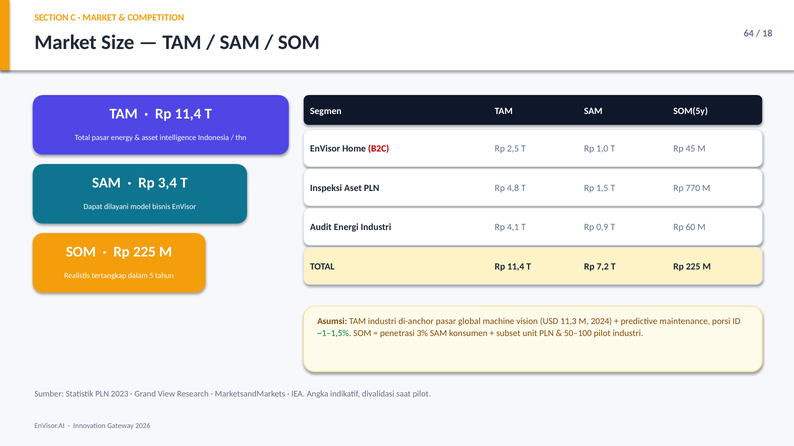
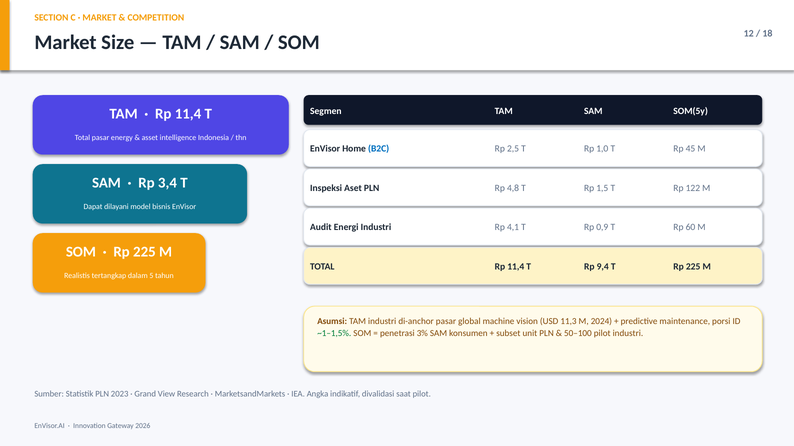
64: 64 -> 12
B2C colour: red -> blue
770: 770 -> 122
7,2: 7,2 -> 9,4
